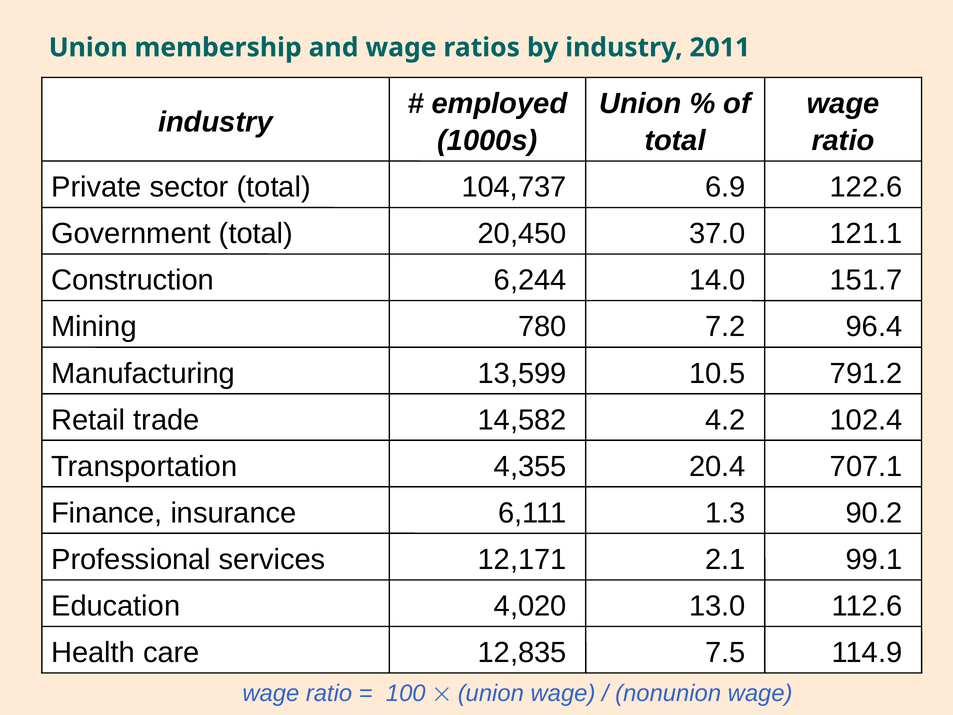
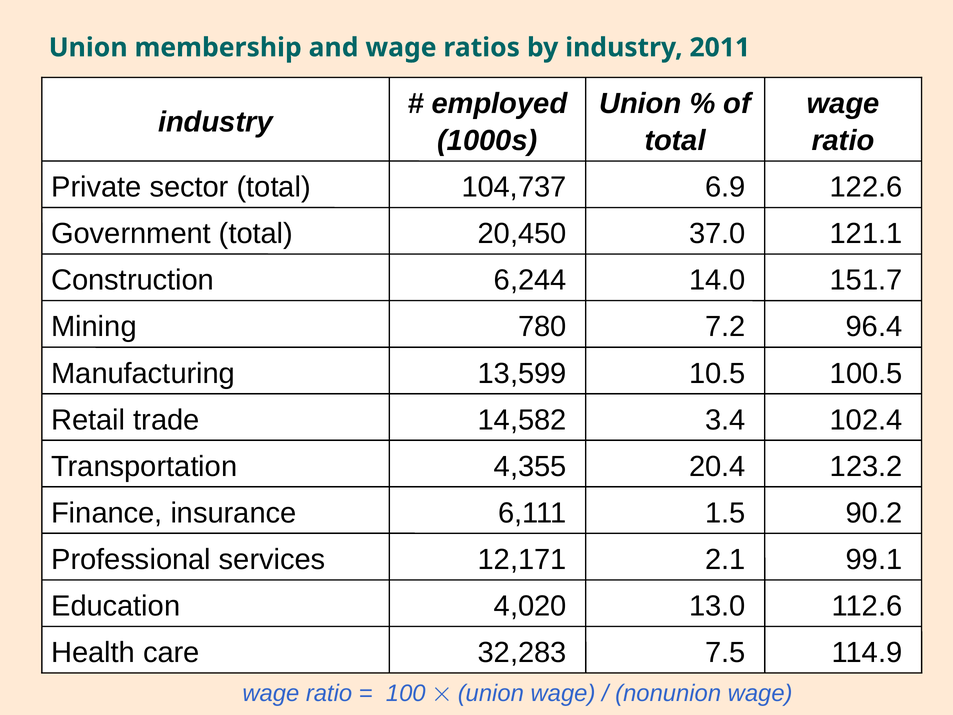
791.2: 791.2 -> 100.5
4.2: 4.2 -> 3.4
707.1: 707.1 -> 123.2
1.3: 1.3 -> 1.5
12,835: 12,835 -> 32,283
